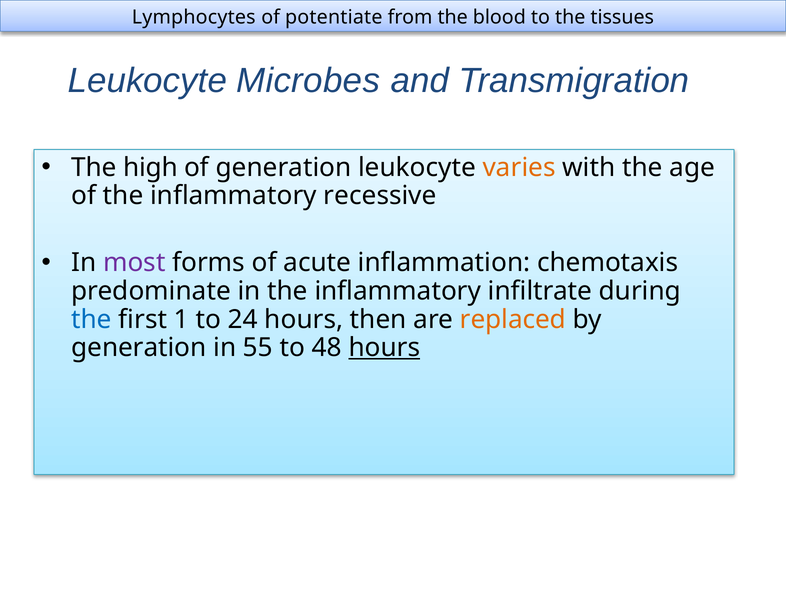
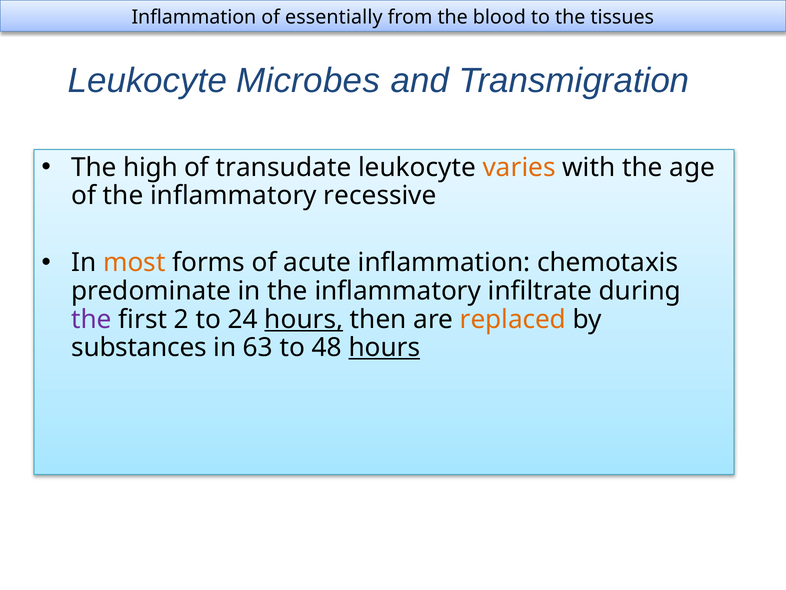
Lymphocytes at (194, 17): Lymphocytes -> Inflammation
potentiate: potentiate -> essentially
of generation: generation -> transudate
most colour: purple -> orange
the at (92, 319) colour: blue -> purple
1: 1 -> 2
hours at (304, 319) underline: none -> present
generation at (139, 347): generation -> substances
55: 55 -> 63
